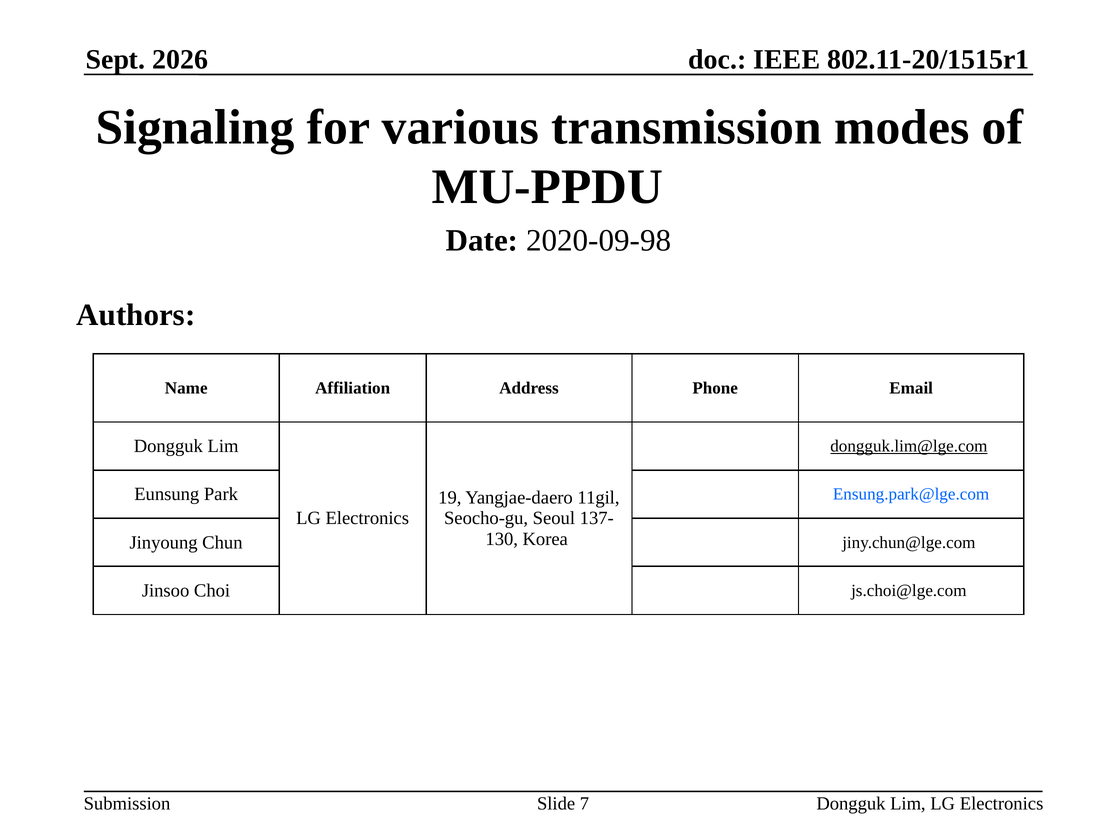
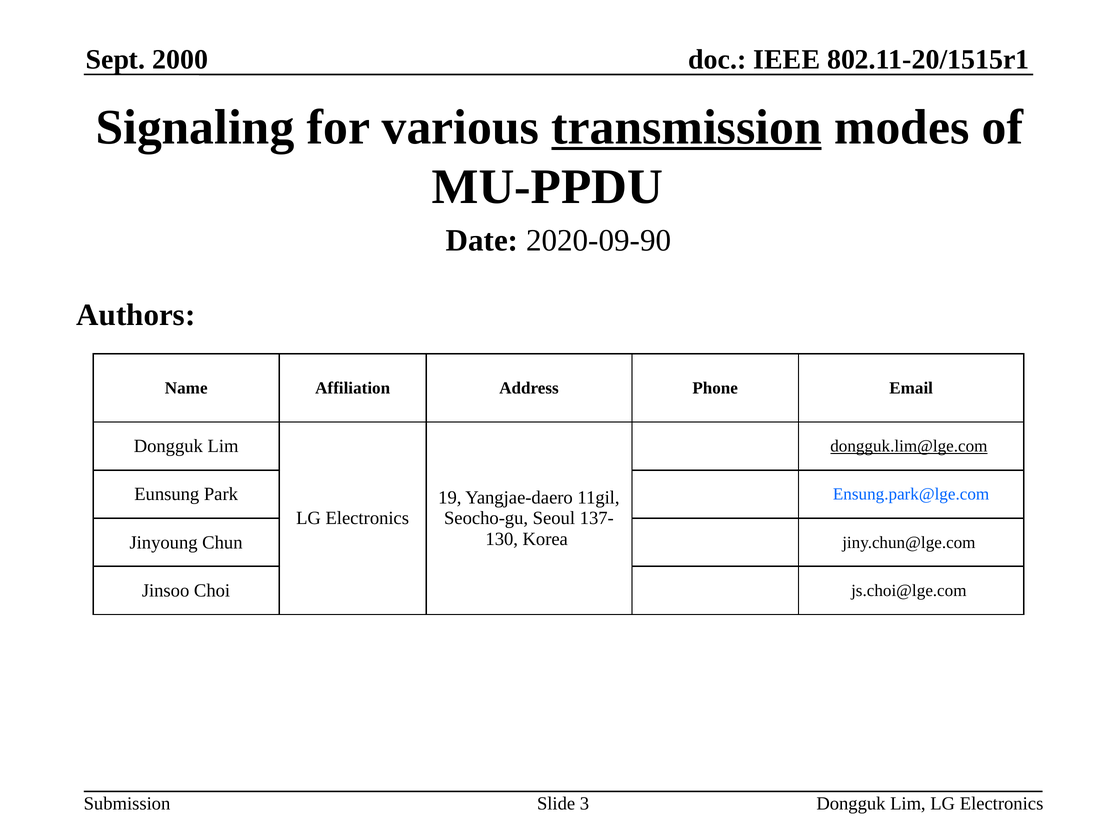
2026: 2026 -> 2000
transmission underline: none -> present
2020-09-98: 2020-09-98 -> 2020-09-90
7: 7 -> 3
